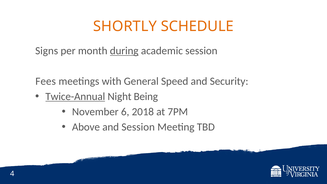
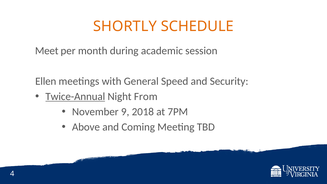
Signs: Signs -> Meet
during underline: present -> none
Fees: Fees -> Ellen
Being: Being -> From
6: 6 -> 9
and Session: Session -> Coming
